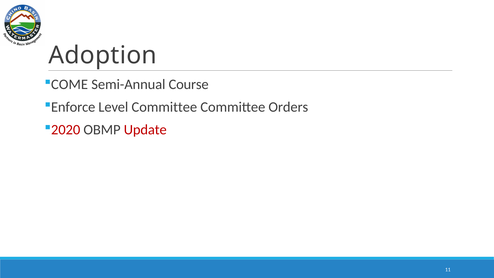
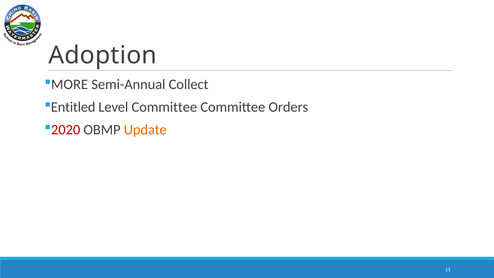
COME: COME -> MORE
Course: Course -> Collect
Enforce: Enforce -> Entitled
Update colour: red -> orange
